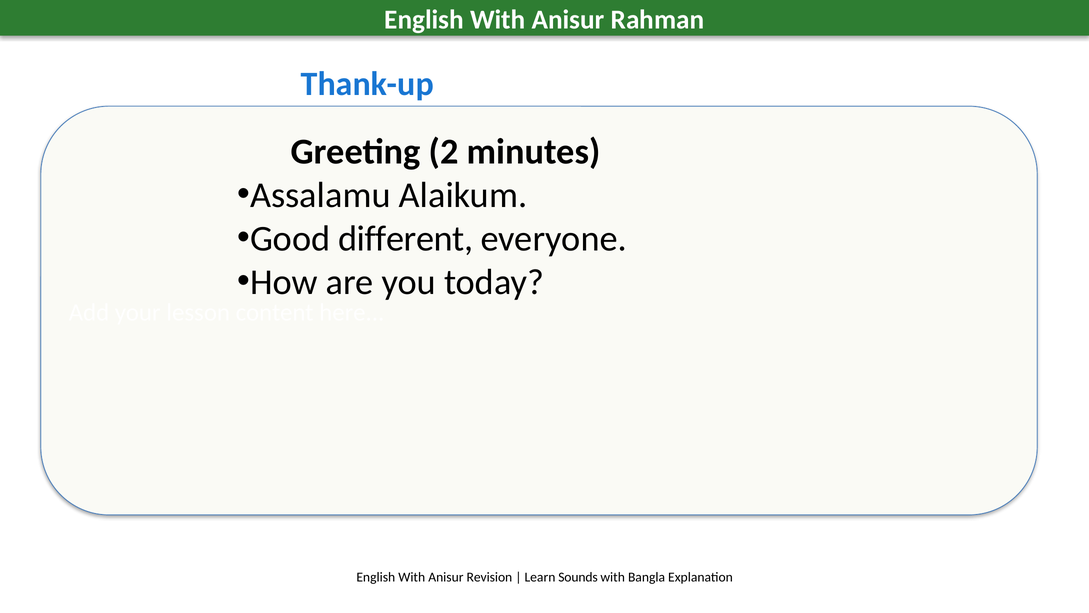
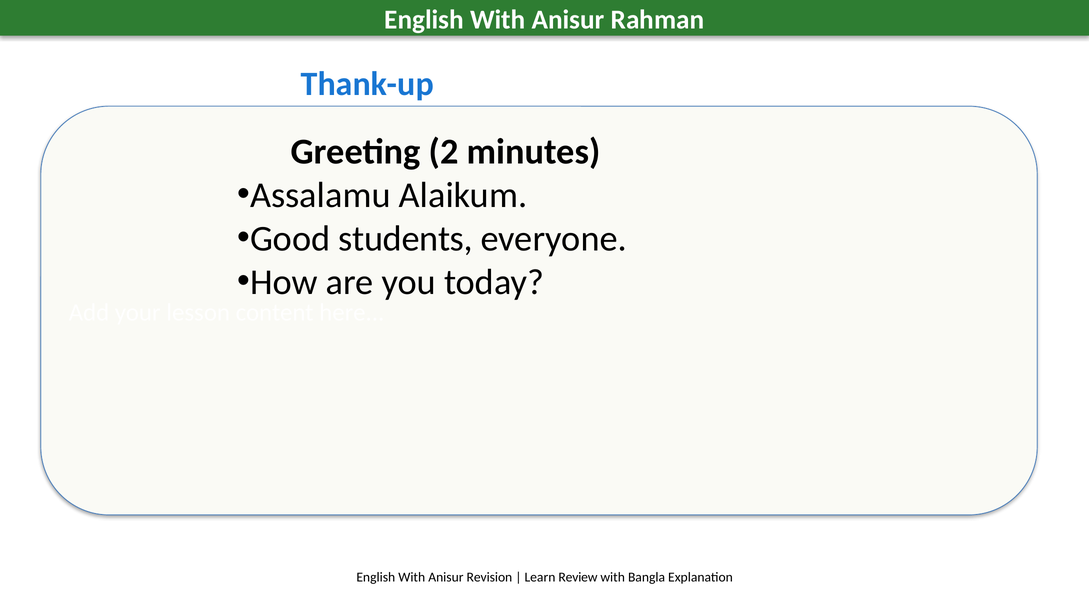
different: different -> students
Sounds: Sounds -> Review
